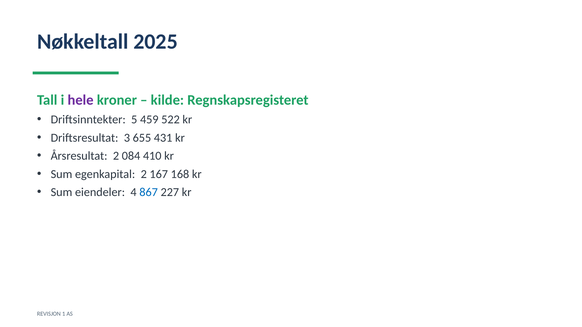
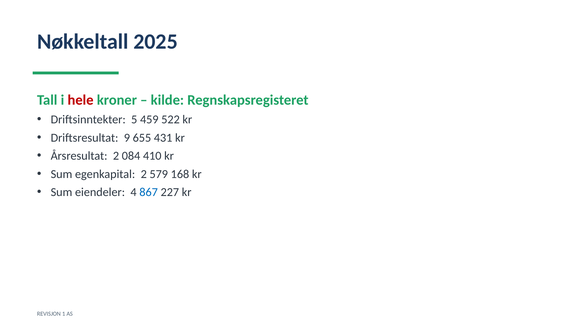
hele colour: purple -> red
3: 3 -> 9
167: 167 -> 579
